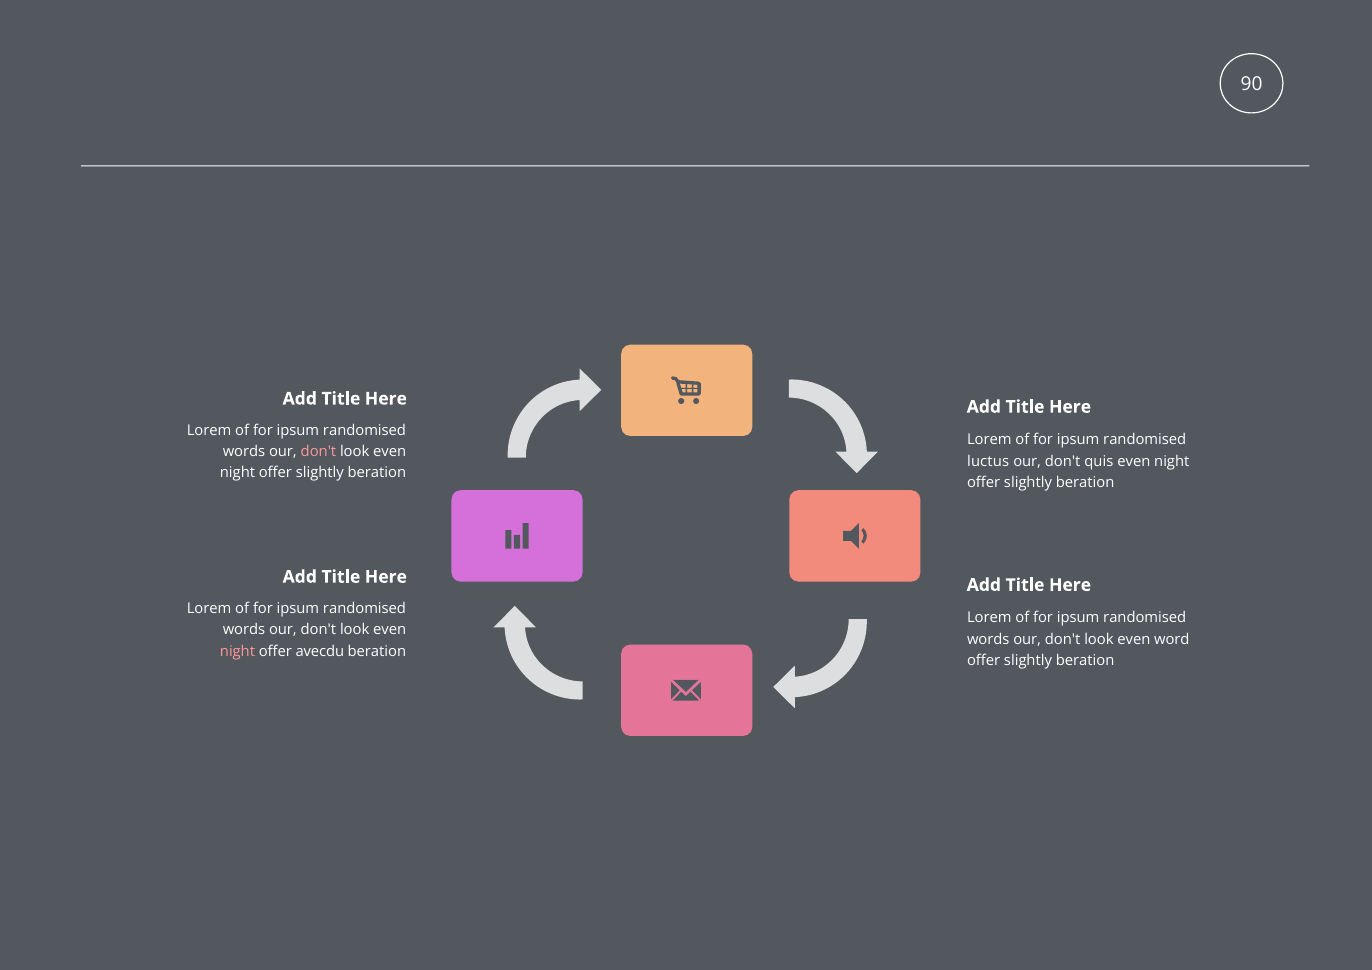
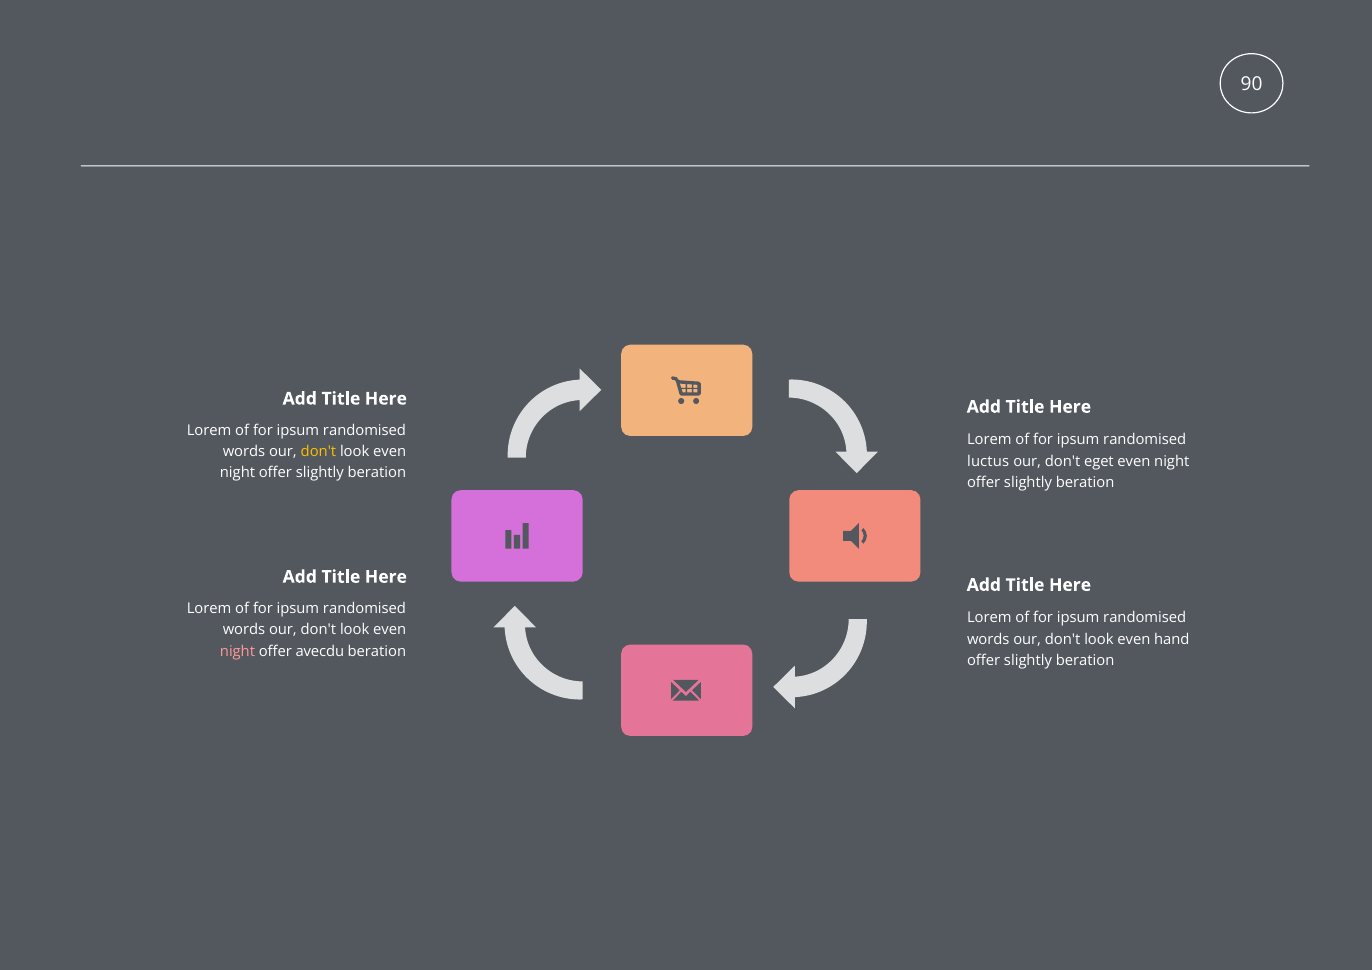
don't at (319, 451) colour: pink -> yellow
quis: quis -> eget
word: word -> hand
